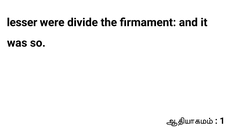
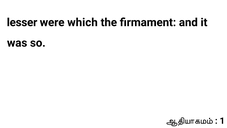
divide: divide -> which
